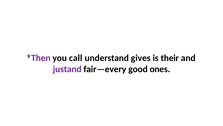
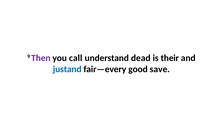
gives: gives -> dead
justand colour: purple -> blue
ones: ones -> save
